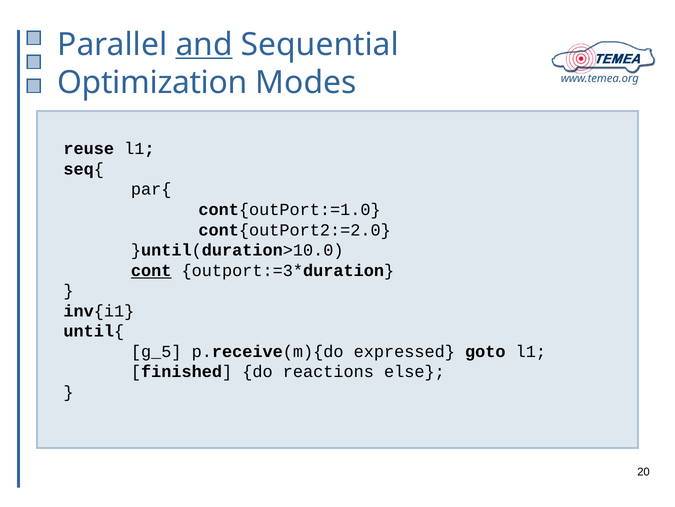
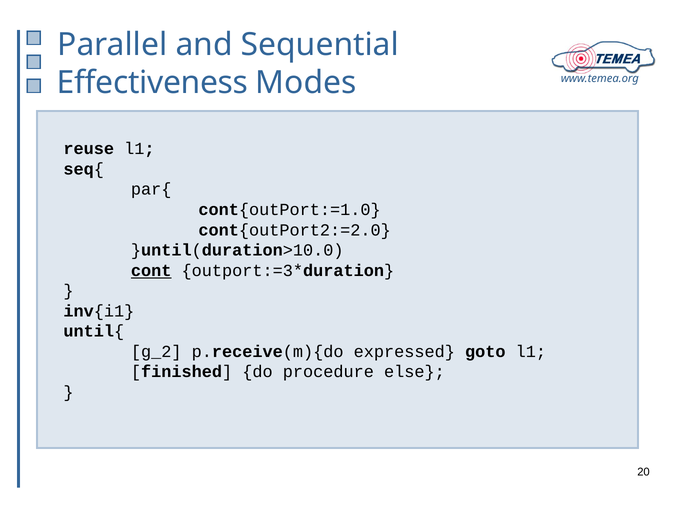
and underline: present -> none
Optimization: Optimization -> Effectiveness
g_5: g_5 -> g_2
reactions: reactions -> procedure
